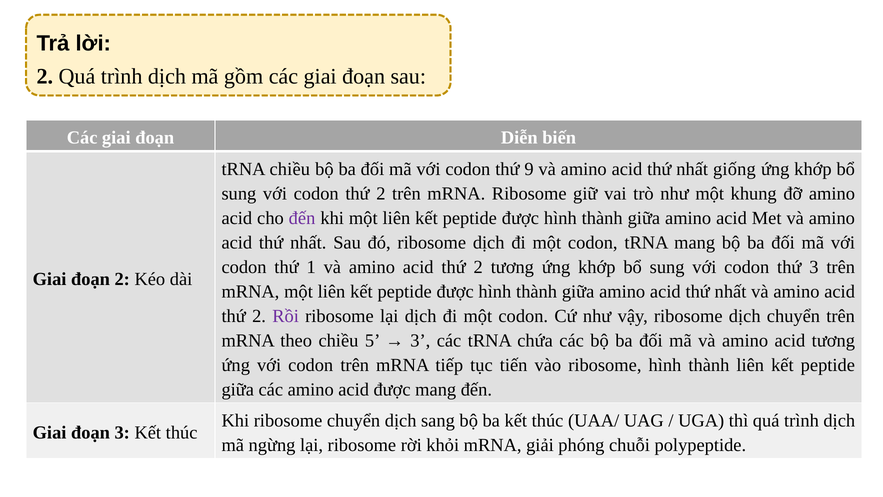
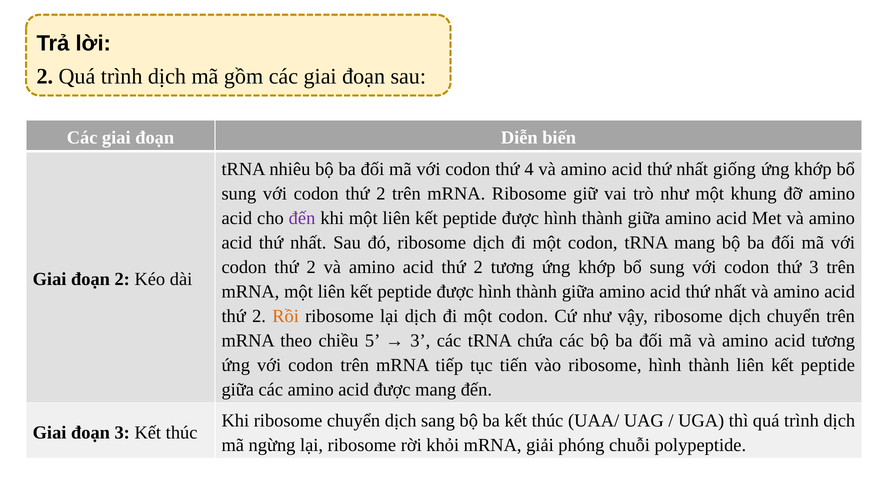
tRNA chiều: chiều -> nhiêu
9: 9 -> 4
1 at (311, 267): 1 -> 2
Rồi colour: purple -> orange
